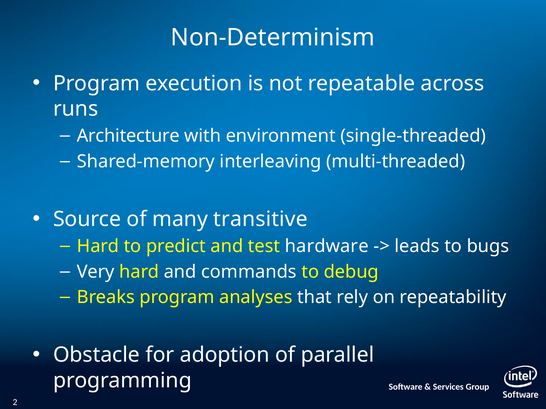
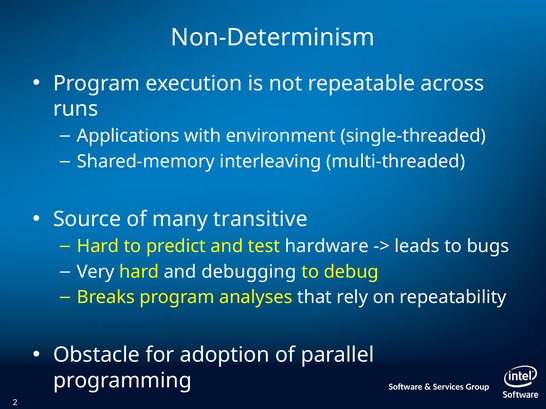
Architecture: Architecture -> Applications
commands: commands -> debugging
